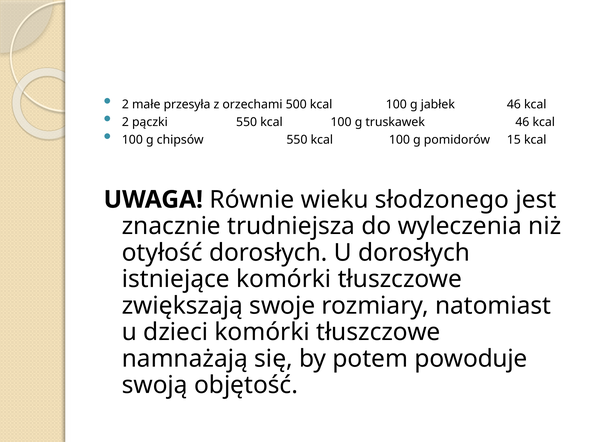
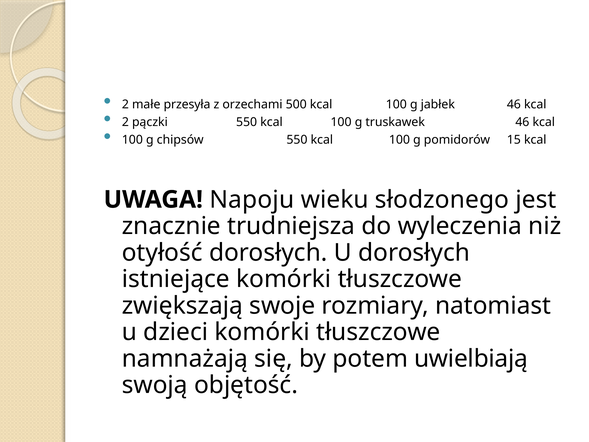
Równie: Równie -> Napoju
powoduje: powoduje -> uwielbiają
